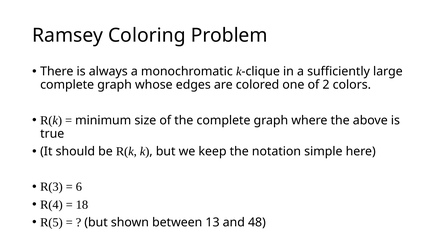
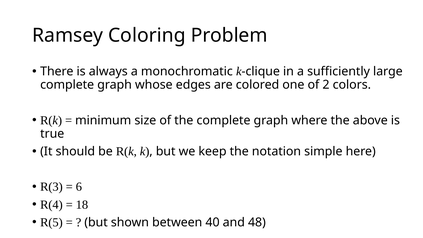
13: 13 -> 40
